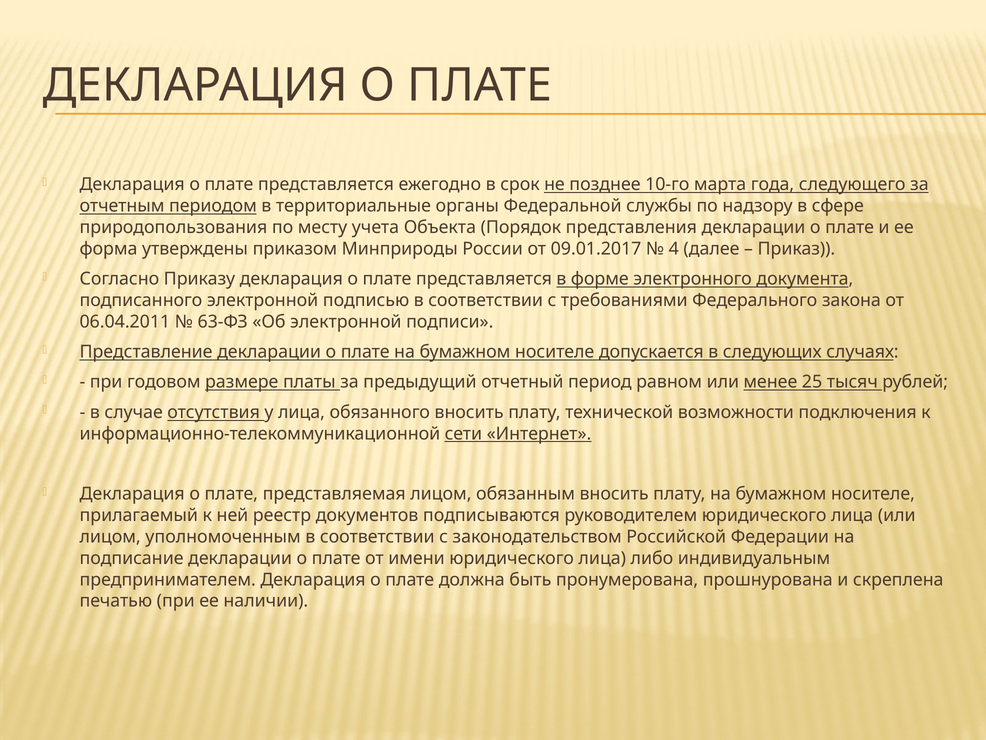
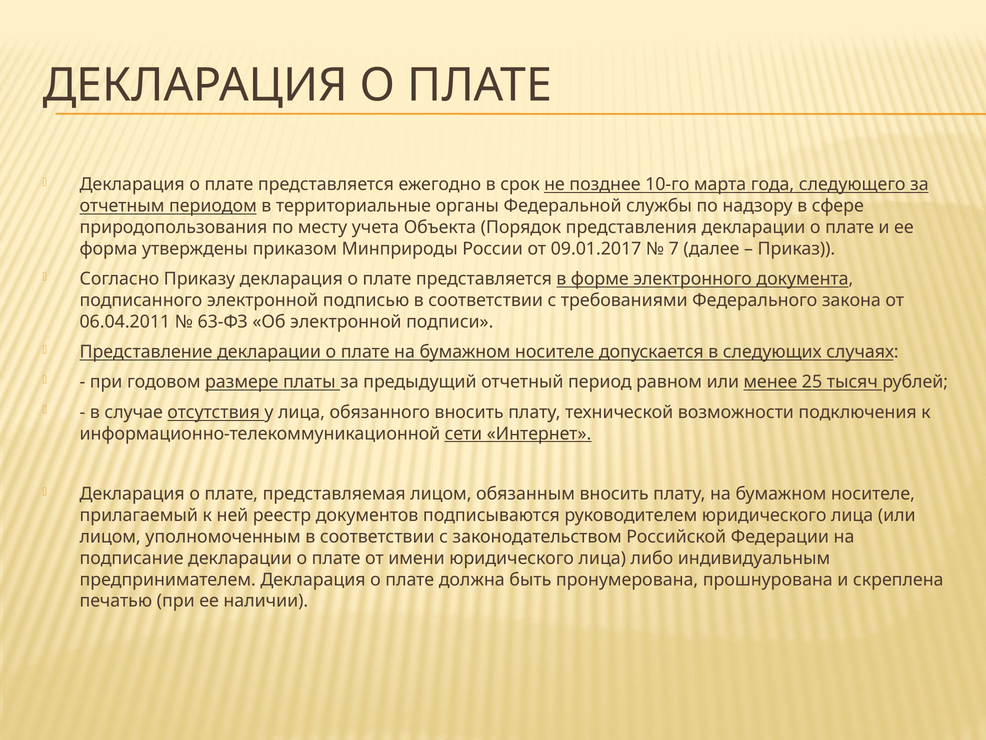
4: 4 -> 7
